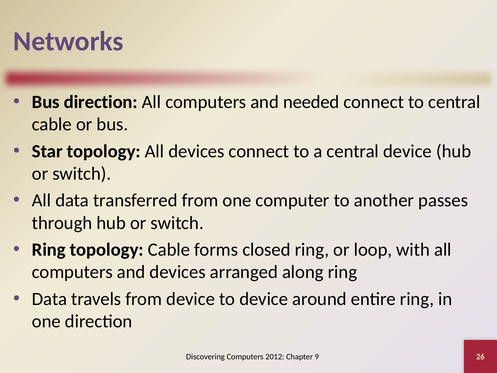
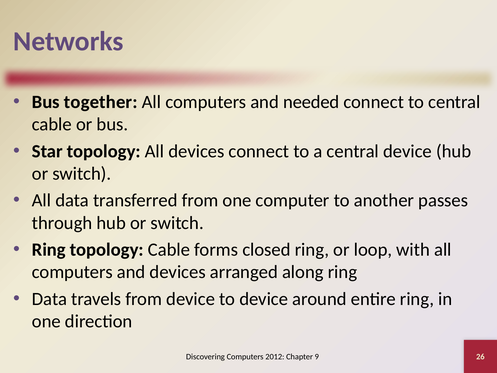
Bus direction: direction -> together
